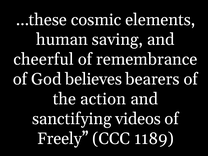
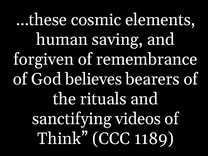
cheerful: cheerful -> forgiven
action: action -> rituals
Freely: Freely -> Think
